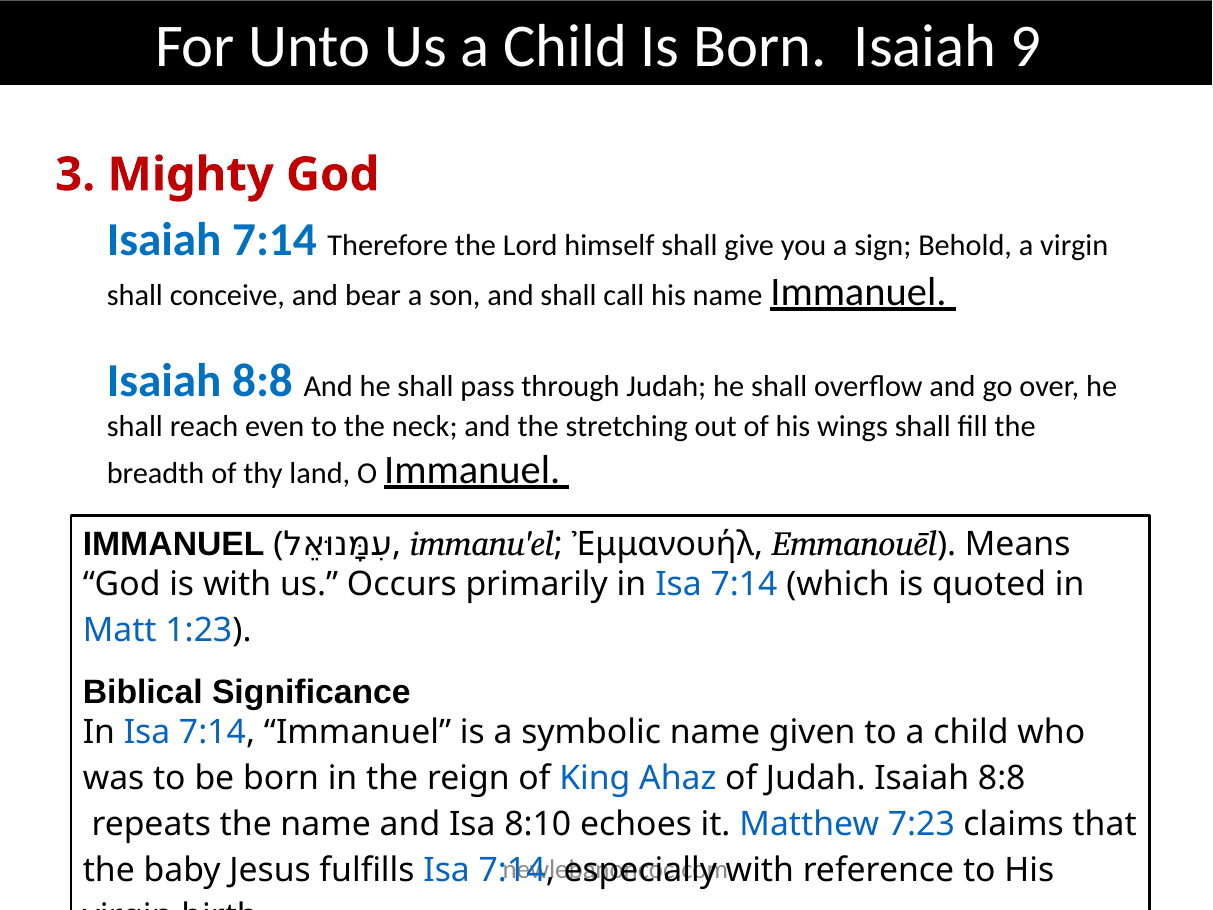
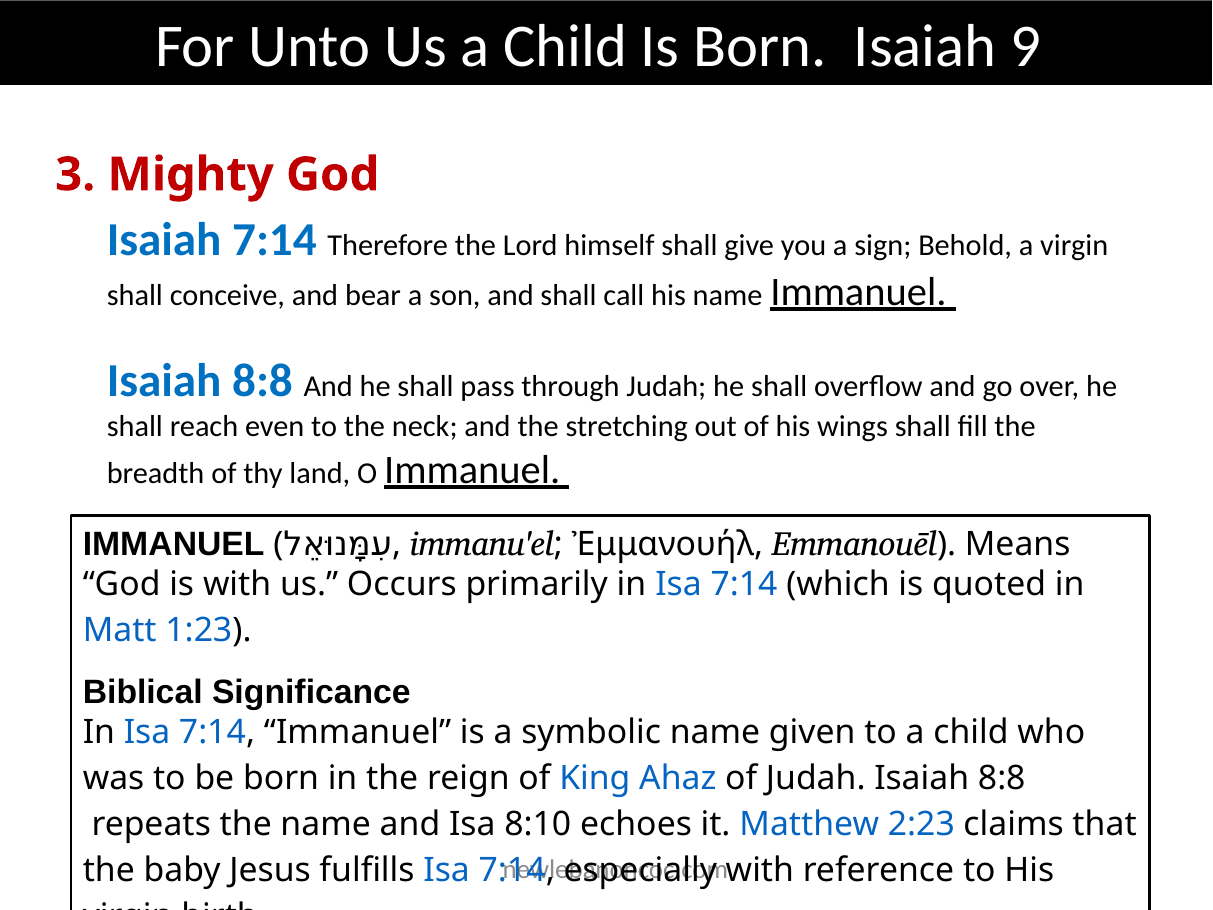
7:23: 7:23 -> 2:23
